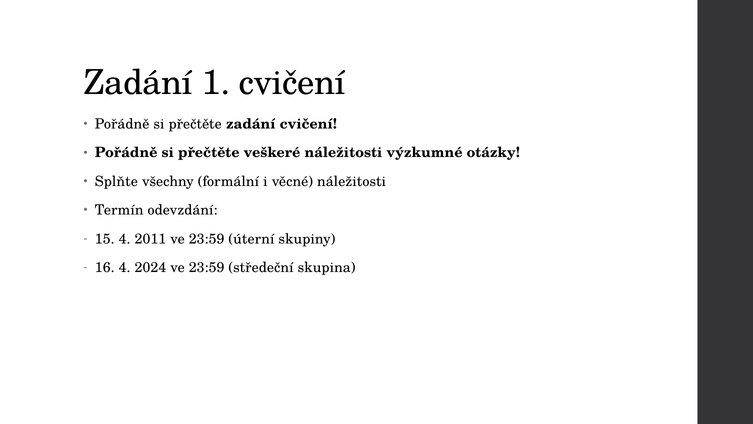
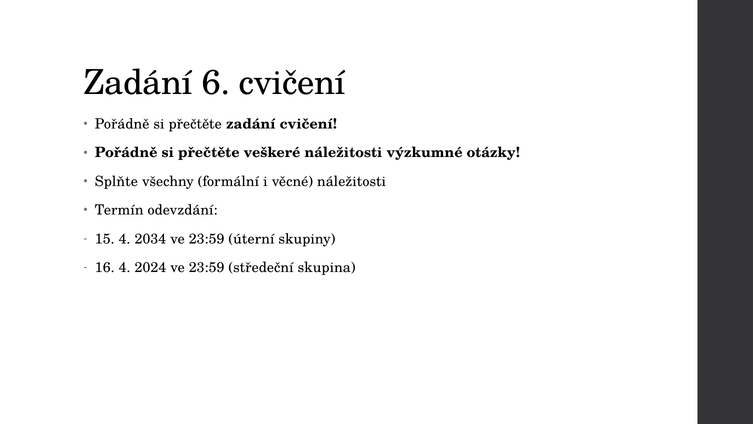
1: 1 -> 6
2011: 2011 -> 2034
